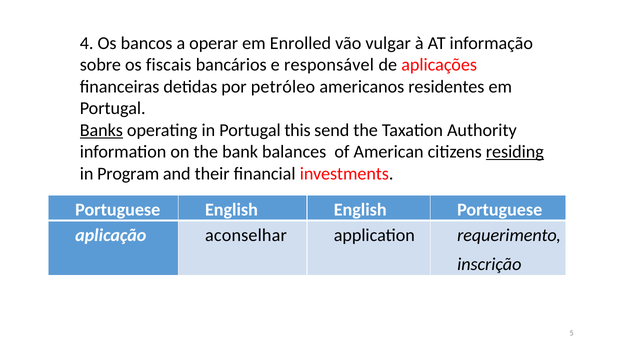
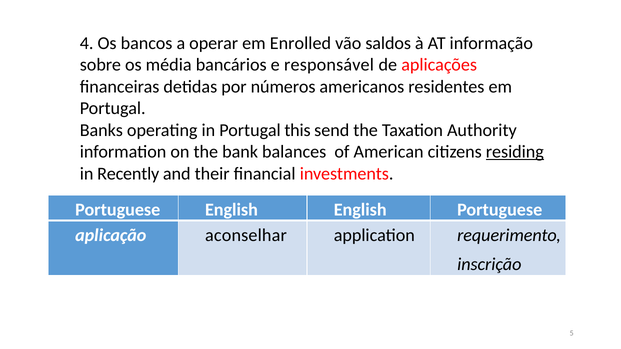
vulgar: vulgar -> saldos
fiscais: fiscais -> média
petróleo: petróleo -> números
Banks underline: present -> none
Program: Program -> Recently
